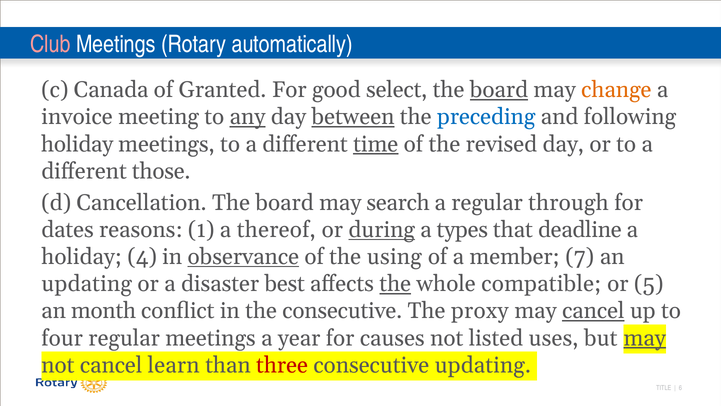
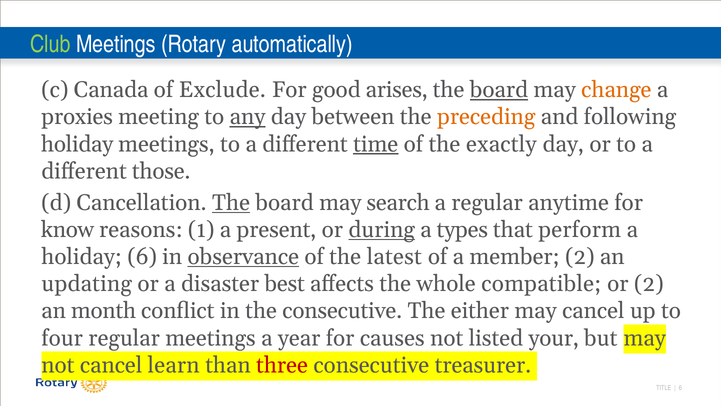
Club colour: pink -> light green
Granted: Granted -> Exclude
select: select -> arises
invoice: invoice -> proxies
between underline: present -> none
preceding colour: blue -> orange
revised: revised -> exactly
The at (231, 203) underline: none -> present
through: through -> anytime
dates: dates -> know
thereof: thereof -> present
deadline: deadline -> perform
holiday 4: 4 -> 6
using: using -> latest
member 7: 7 -> 2
the at (395, 284) underline: present -> none
or 5: 5 -> 2
proxy: proxy -> either
cancel at (593, 311) underline: present -> none
uses: uses -> your
may at (645, 338) underline: present -> none
consecutive updating: updating -> treasurer
